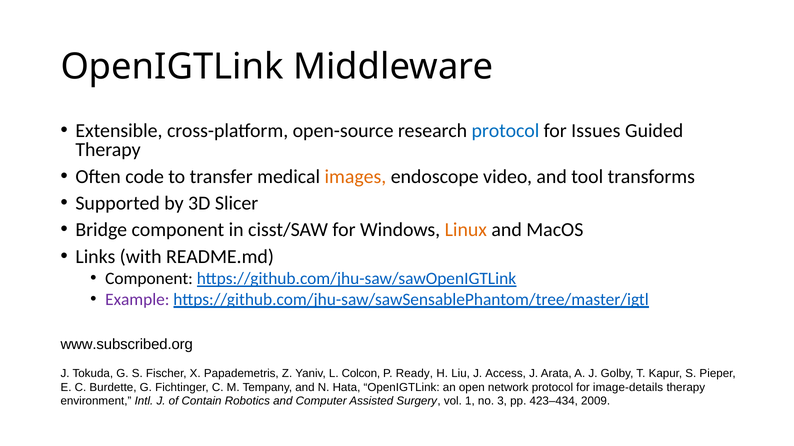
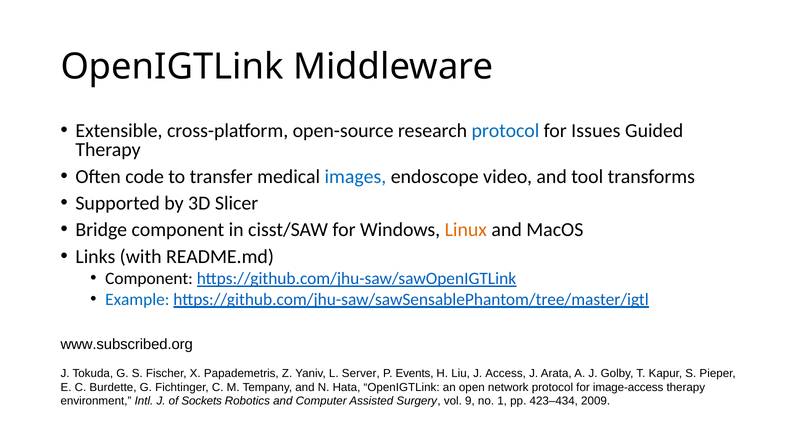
images colour: orange -> blue
Example colour: purple -> blue
Colcon: Colcon -> Server
Ready: Ready -> Events
image-details: image-details -> image-access
Contain: Contain -> Sockets
1: 1 -> 9
3: 3 -> 1
